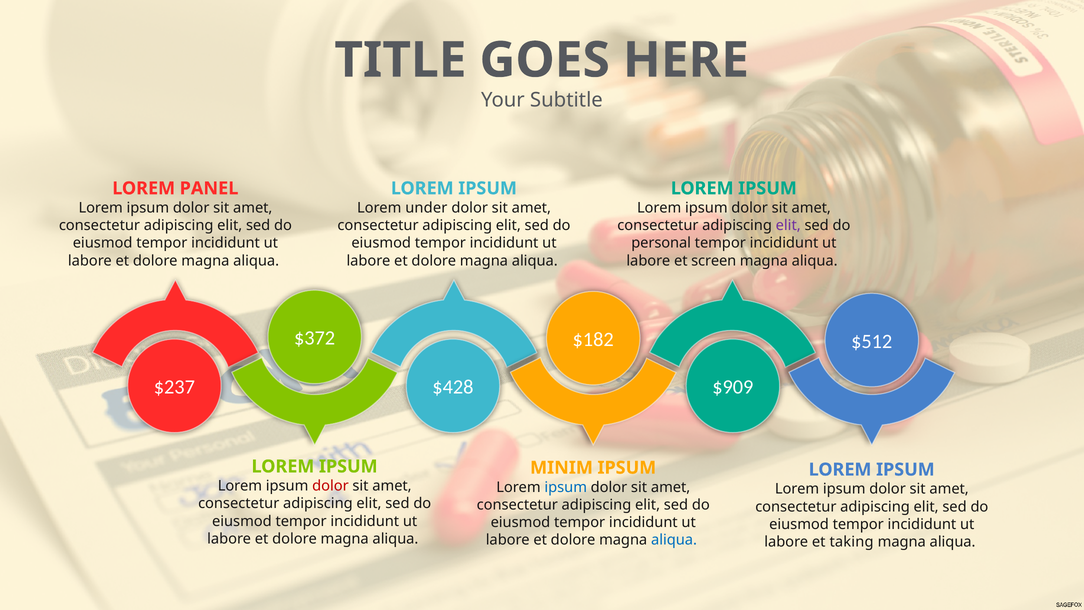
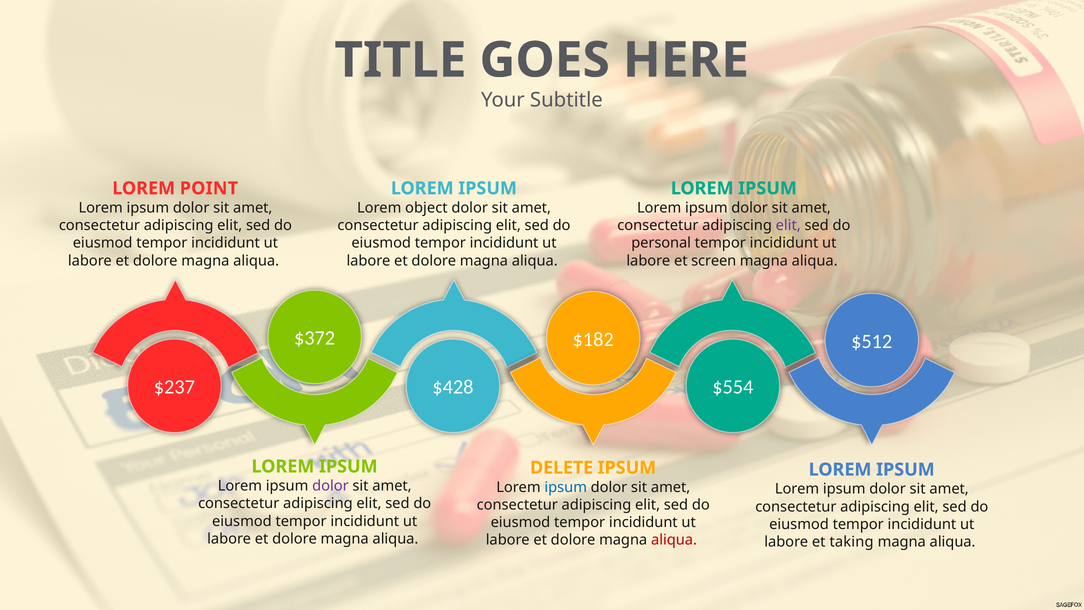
PANEL: PANEL -> POINT
under: under -> object
$909: $909 -> $554
MINIM: MINIM -> DELETE
dolor at (330, 486) colour: red -> purple
aliqua at (674, 540) colour: blue -> red
